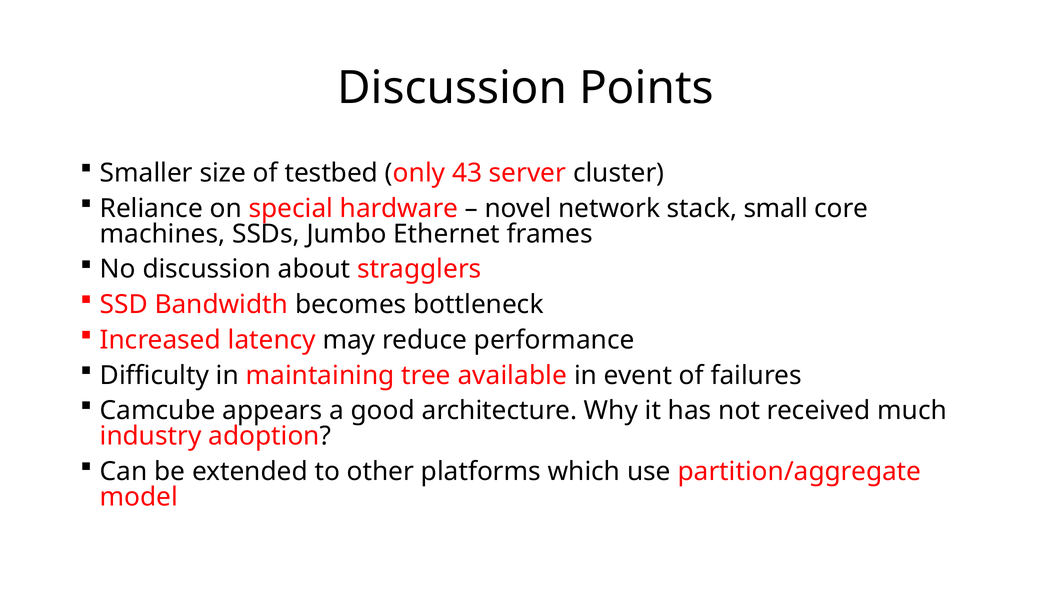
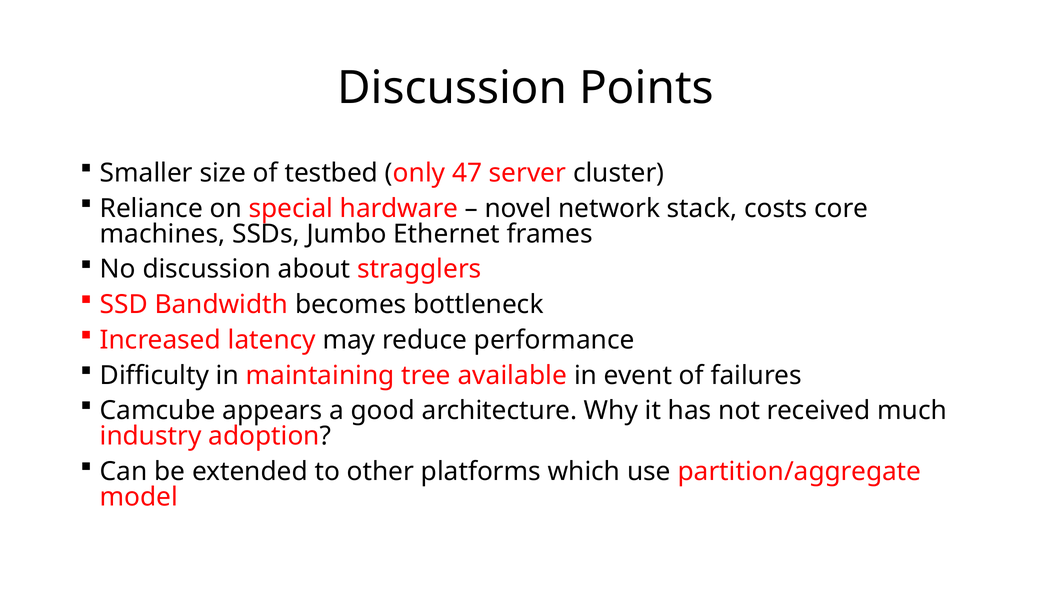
43: 43 -> 47
small: small -> costs
